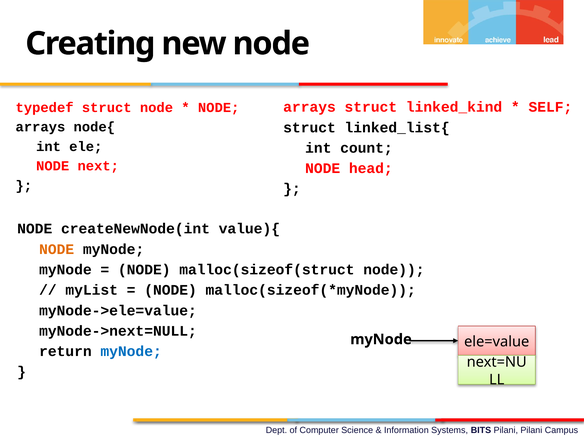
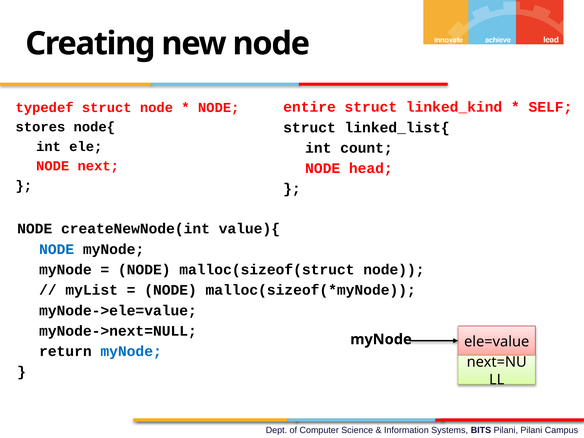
arrays at (310, 107): arrays -> entire
arrays at (40, 127): arrays -> stores
NODE at (57, 249) colour: orange -> blue
